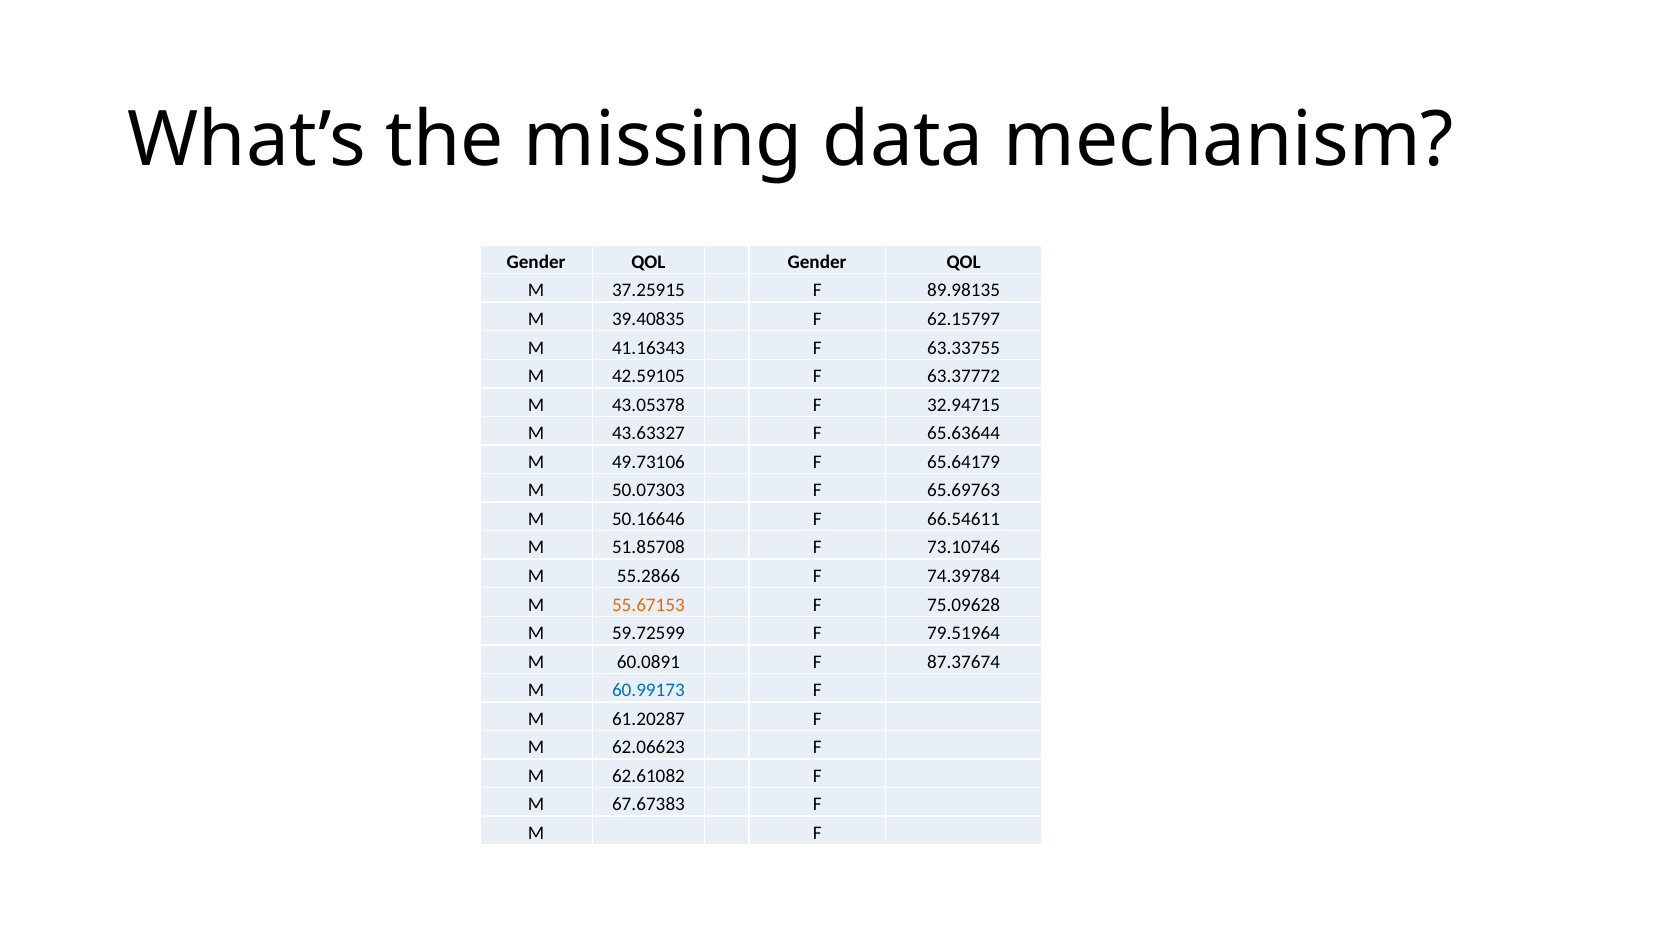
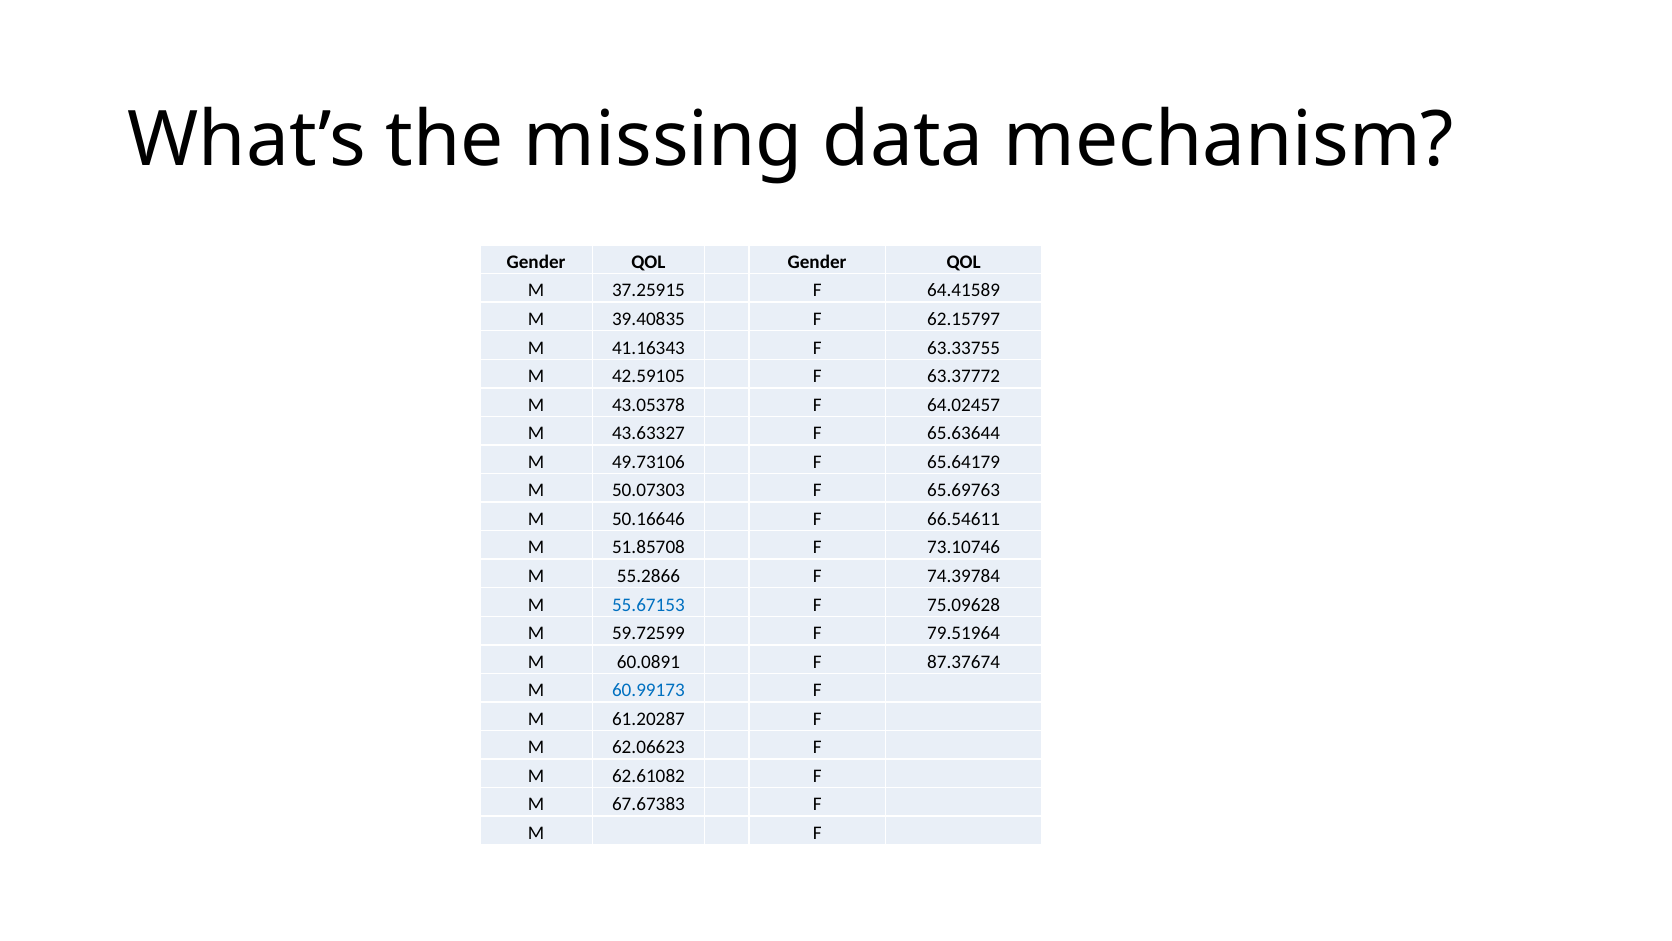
89.98135: 89.98135 -> 64.41589
32.94715: 32.94715 -> 64.02457
55.67153 colour: orange -> blue
